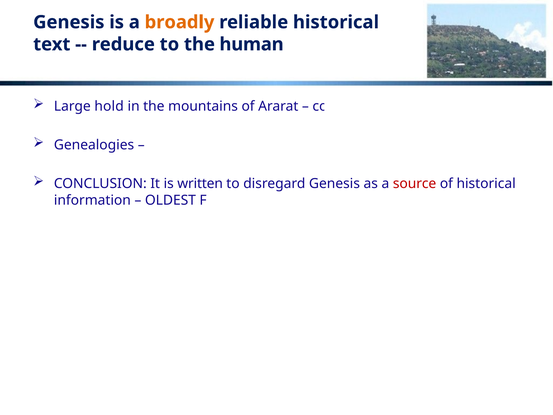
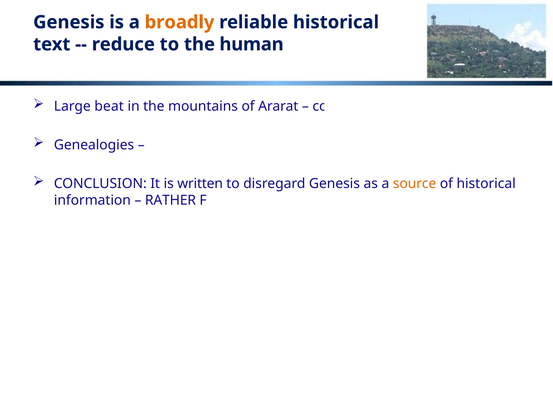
hold: hold -> beat
source colour: red -> orange
OLDEST: OLDEST -> RATHER
